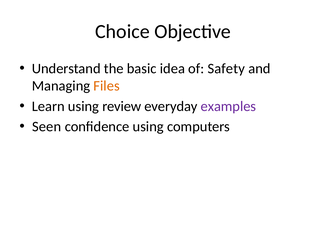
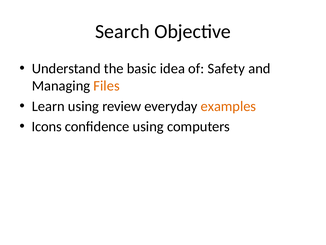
Choice: Choice -> Search
examples colour: purple -> orange
Seen: Seen -> Icons
